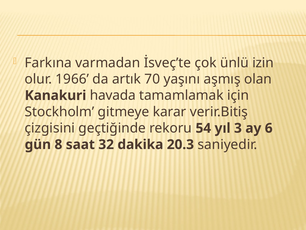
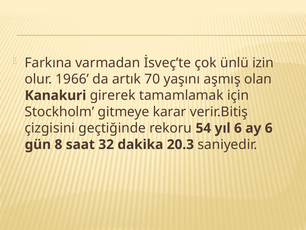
havada: havada -> girerek
yıl 3: 3 -> 6
